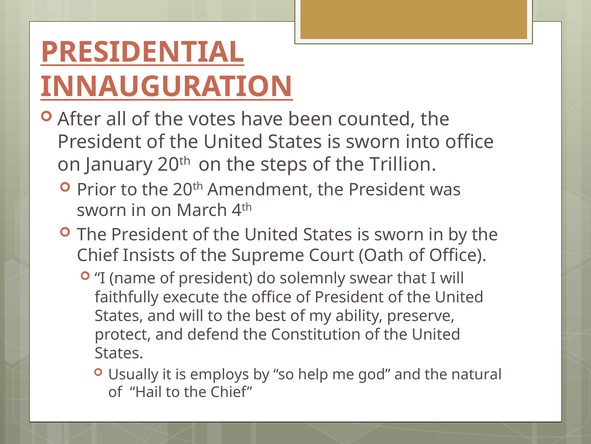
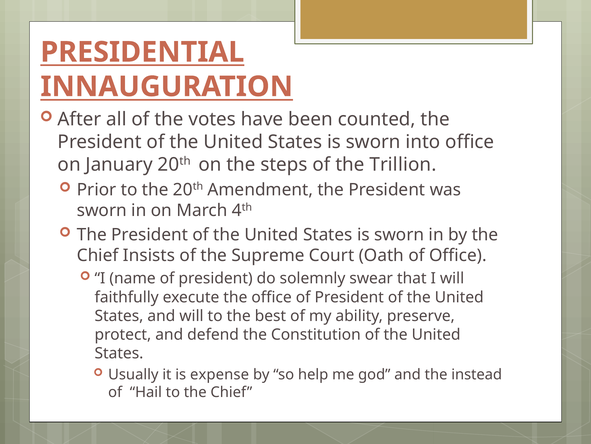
employs: employs -> expense
natural: natural -> instead
